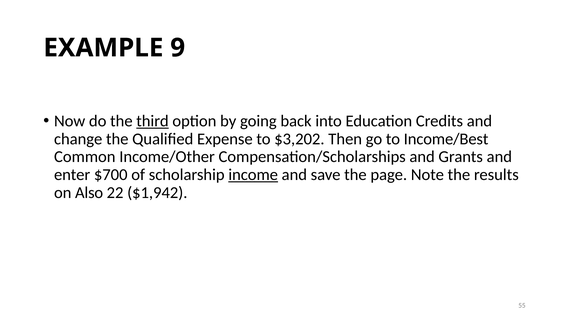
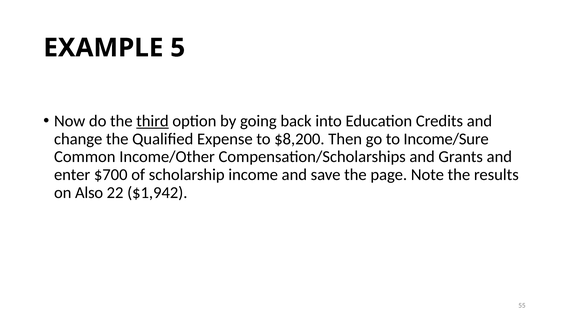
9: 9 -> 5
$3,202: $3,202 -> $8,200
Income/Best: Income/Best -> Income/Sure
income underline: present -> none
